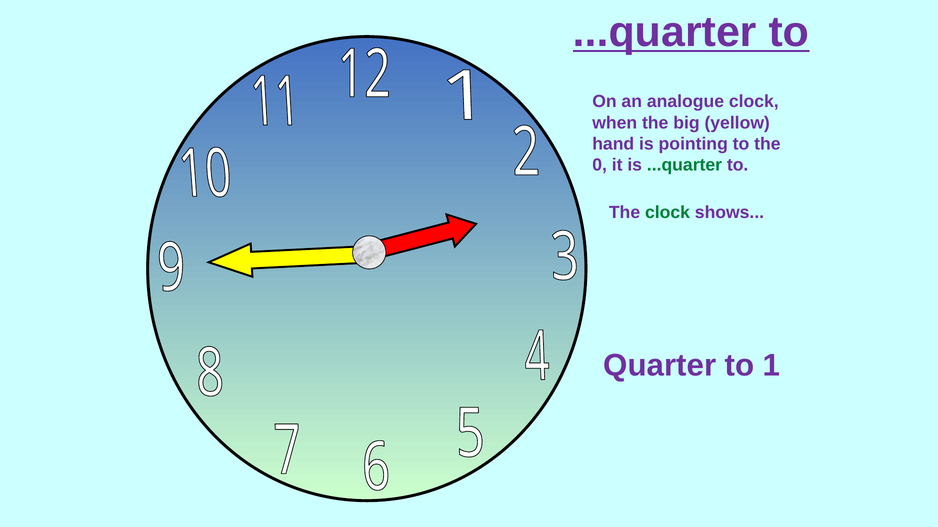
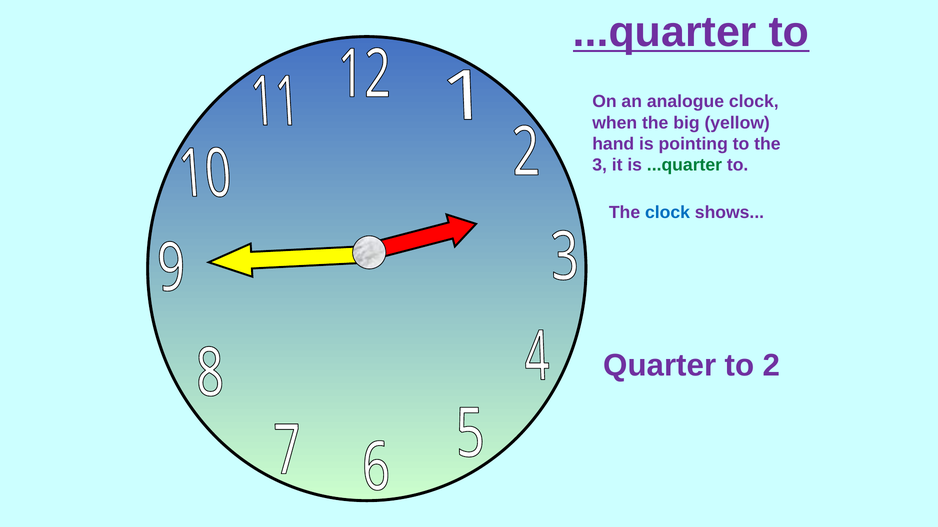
0: 0 -> 3
clock at (667, 213) colour: green -> blue
1: 1 -> 2
